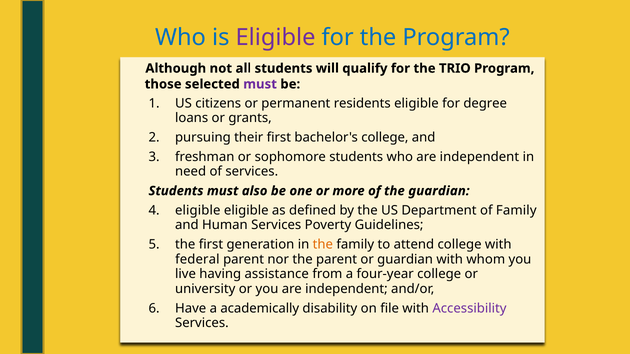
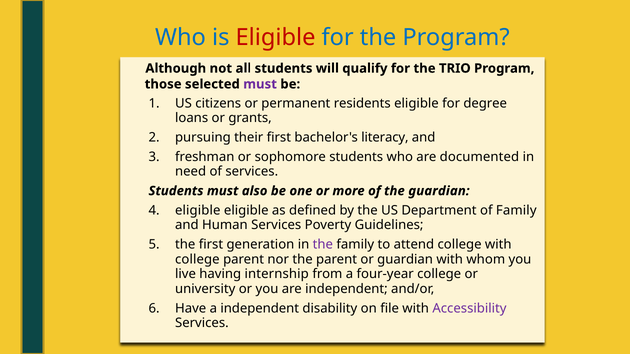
Eligible at (276, 38) colour: purple -> red
bachelor's college: college -> literacy
who are independent: independent -> documented
the at (323, 245) colour: orange -> purple
federal at (197, 260): federal -> college
assistance: assistance -> internship
a academically: academically -> independent
